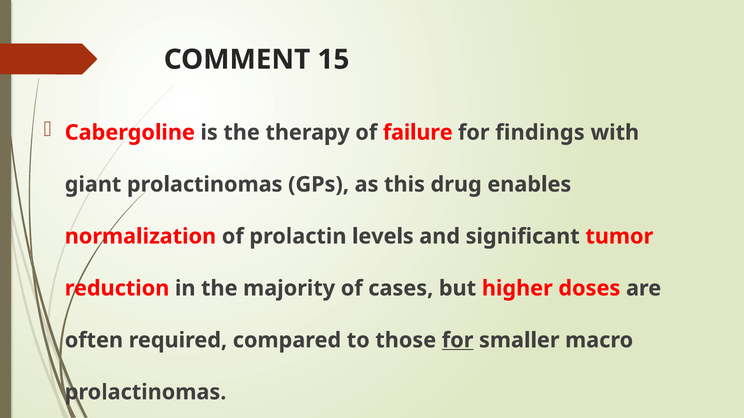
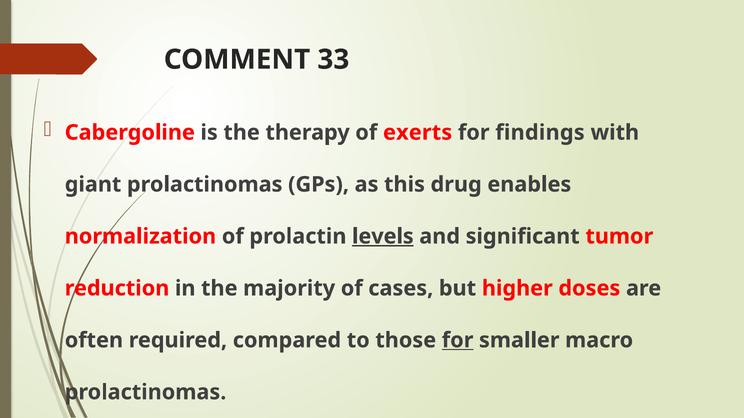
15: 15 -> 33
failure: failure -> exerts
levels underline: none -> present
